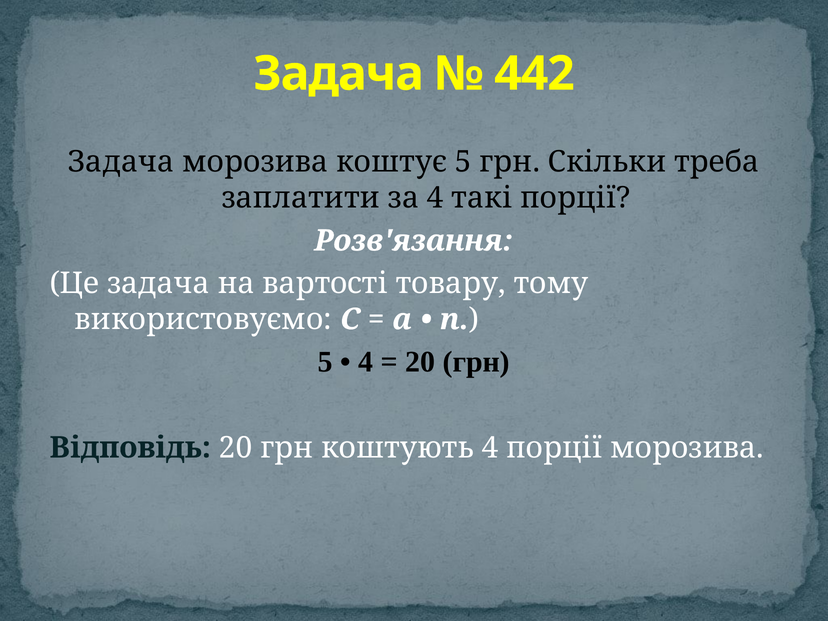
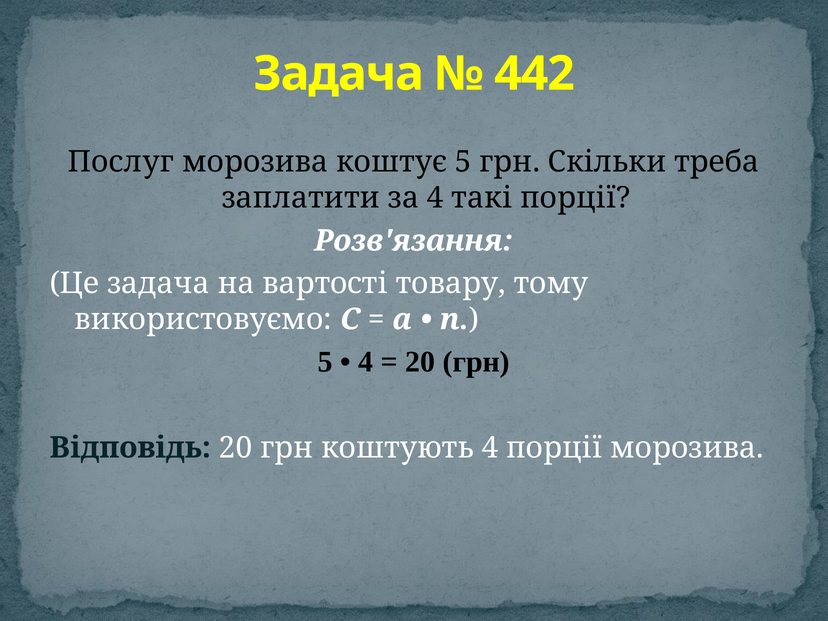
Задача at (121, 162): Задача -> Послуг
